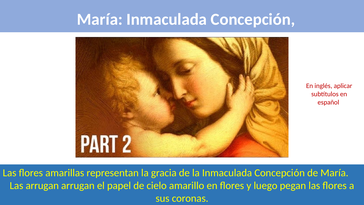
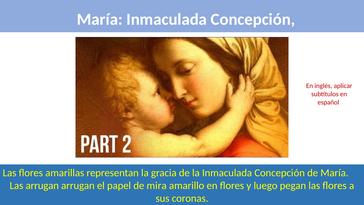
cielo: cielo -> mira
